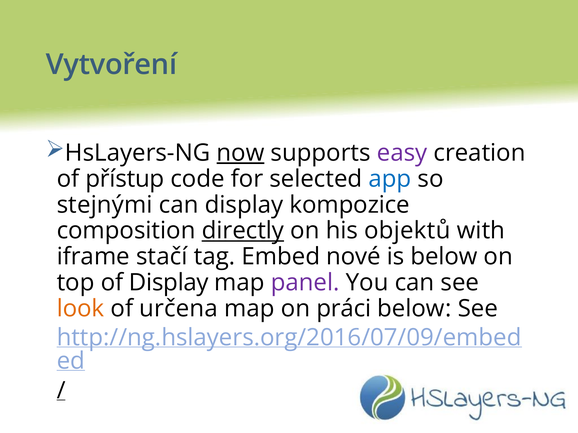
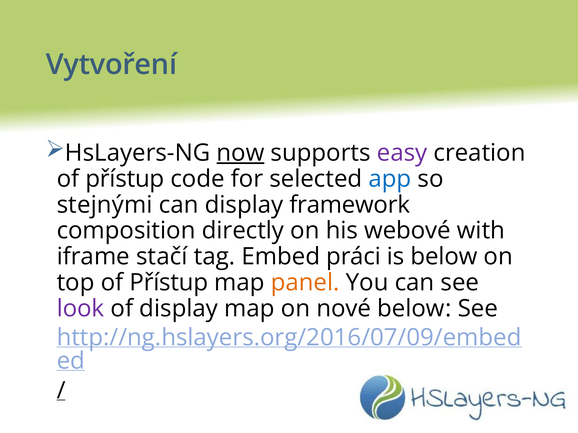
kompozice: kompozice -> framework
directly underline: present -> none
objektů: objektů -> webové
nové: nové -> práci
top of Display: Display -> Přístup
panel colour: purple -> orange
look colour: orange -> purple
of určena: určena -> display
práci: práci -> nové
